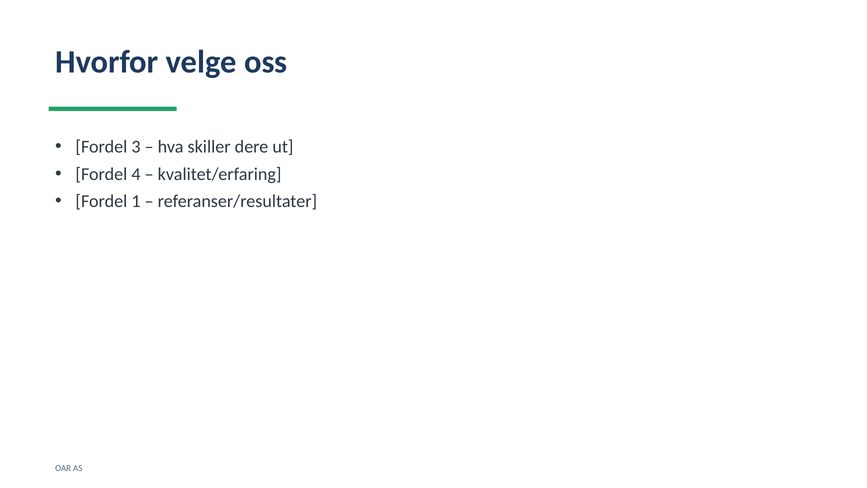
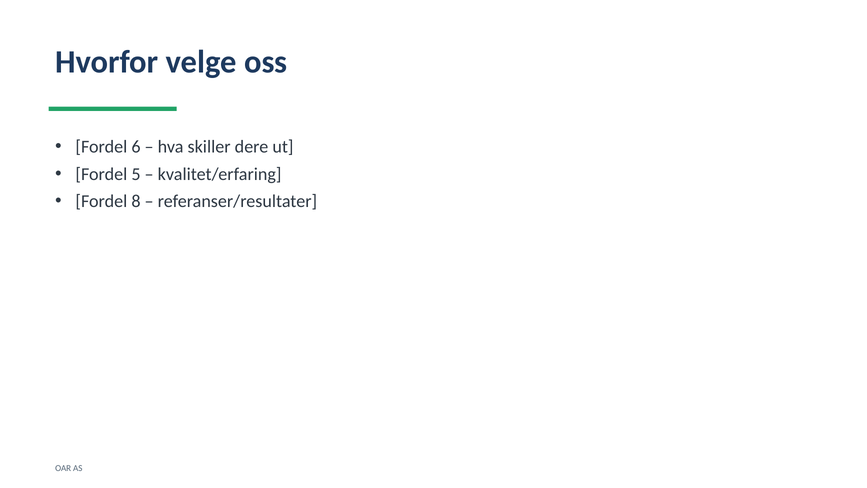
3: 3 -> 6
4: 4 -> 5
1: 1 -> 8
